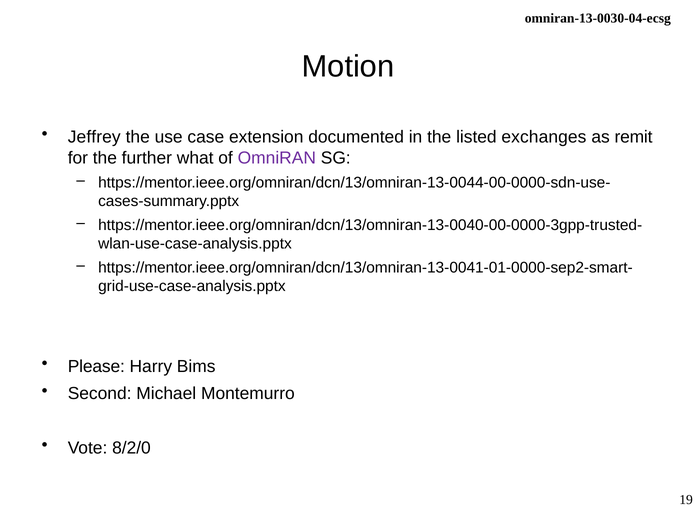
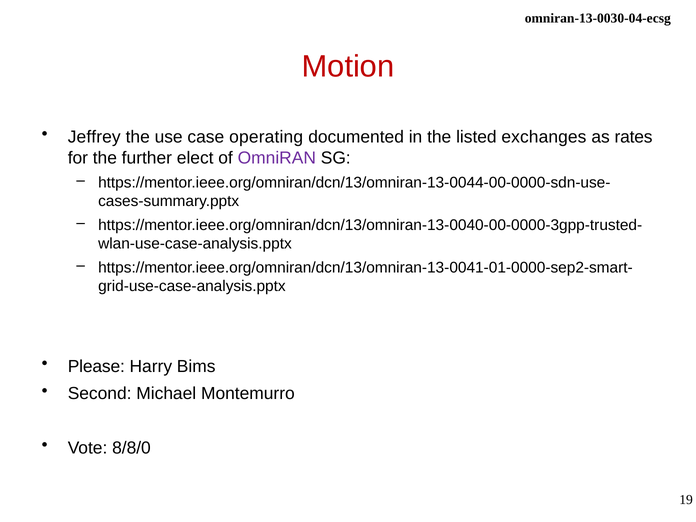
Motion colour: black -> red
extension: extension -> operating
remit: remit -> rates
what: what -> elect
8/2/0: 8/2/0 -> 8/8/0
